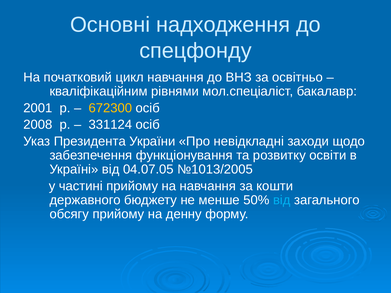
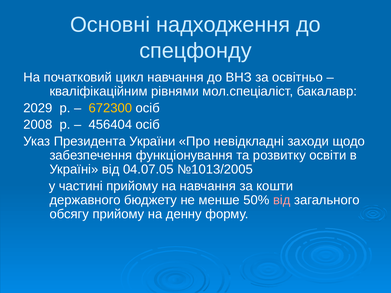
2001: 2001 -> 2029
331124: 331124 -> 456404
від at (282, 200) colour: light blue -> pink
